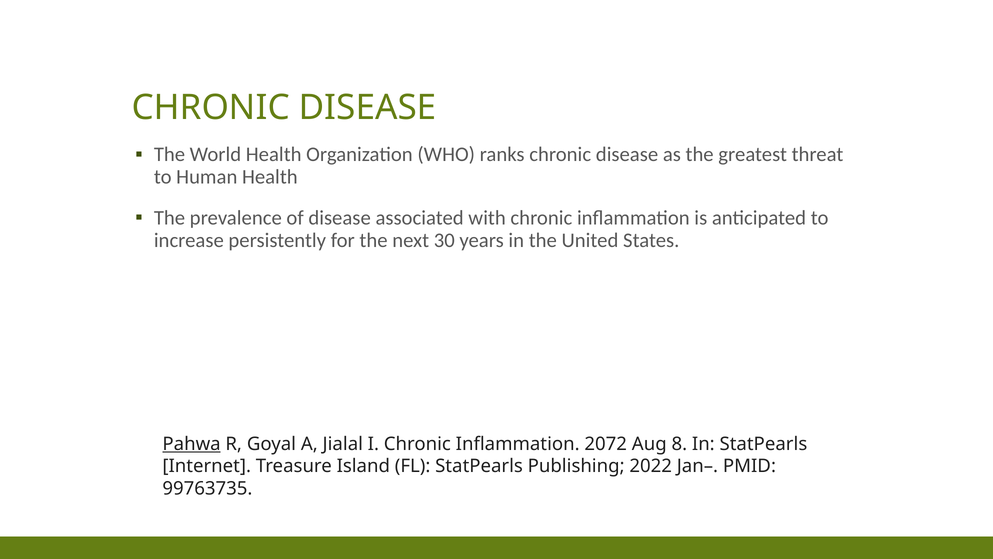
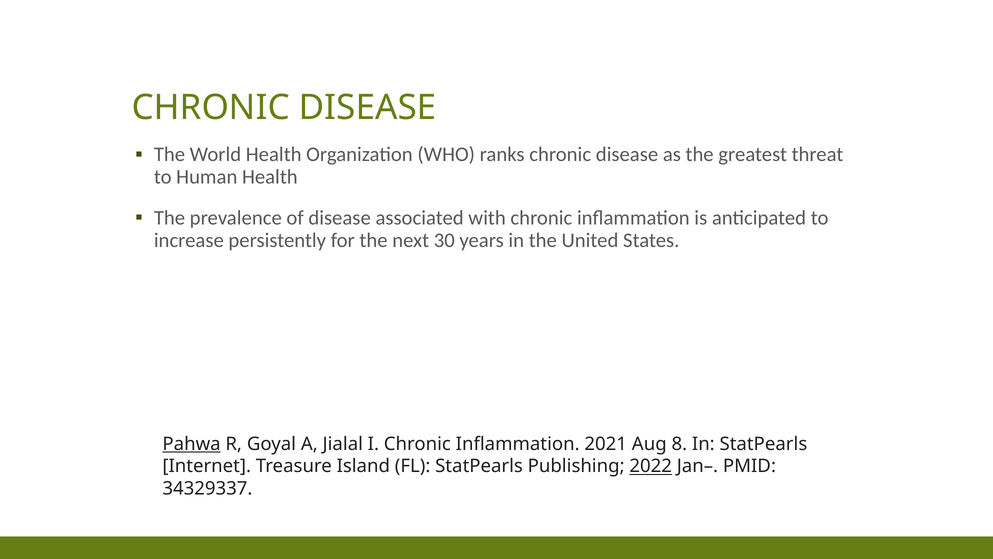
2072: 2072 -> 2021
2022 underline: none -> present
99763735: 99763735 -> 34329337
